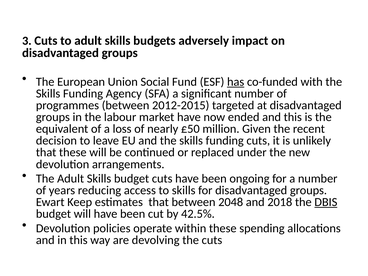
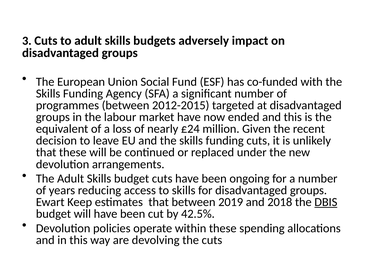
has underline: present -> none
£50: £50 -> £24
2048: 2048 -> 2019
